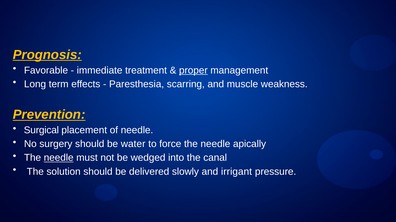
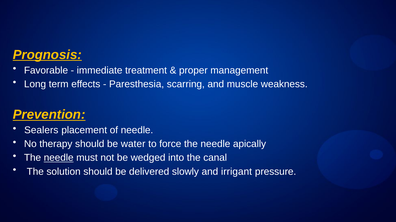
proper underline: present -> none
Surgical: Surgical -> Sealers
surgery: surgery -> therapy
